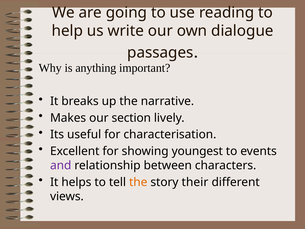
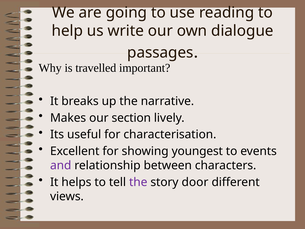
anything: anything -> travelled
the at (138, 182) colour: orange -> purple
their: their -> door
